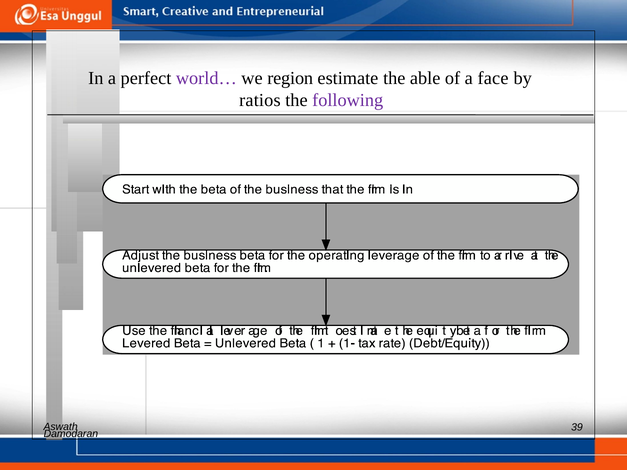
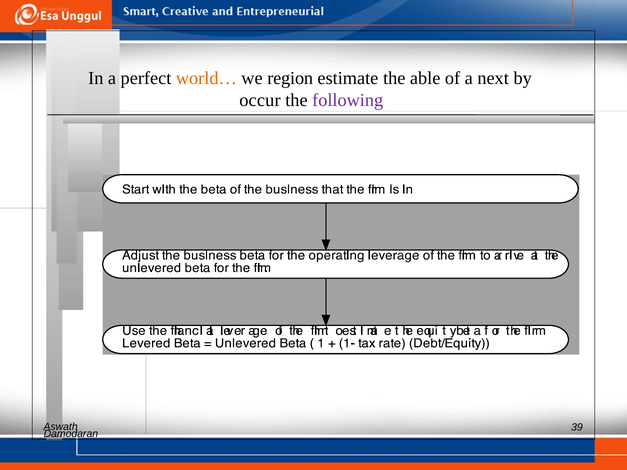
world… colour: purple -> orange
face: face -> next
ratios: ratios -> occur
